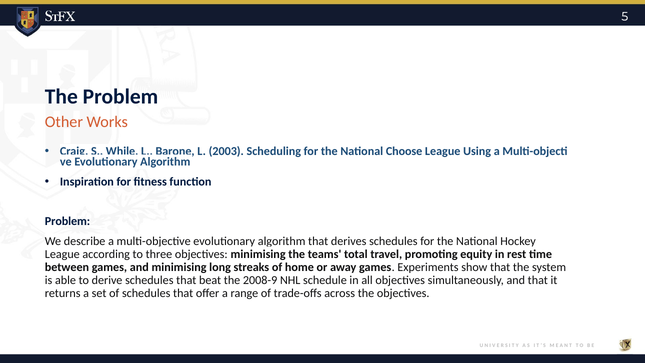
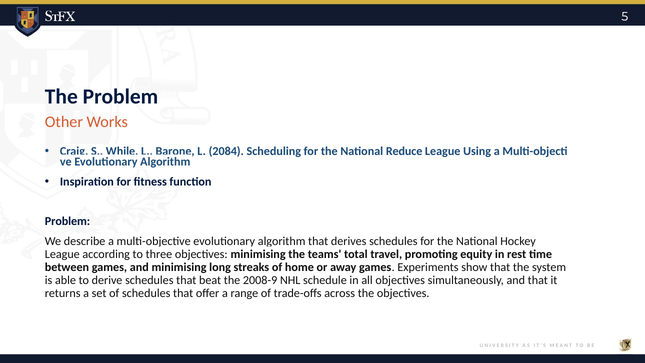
2003: 2003 -> 2084
Choose: Choose -> Reduce
